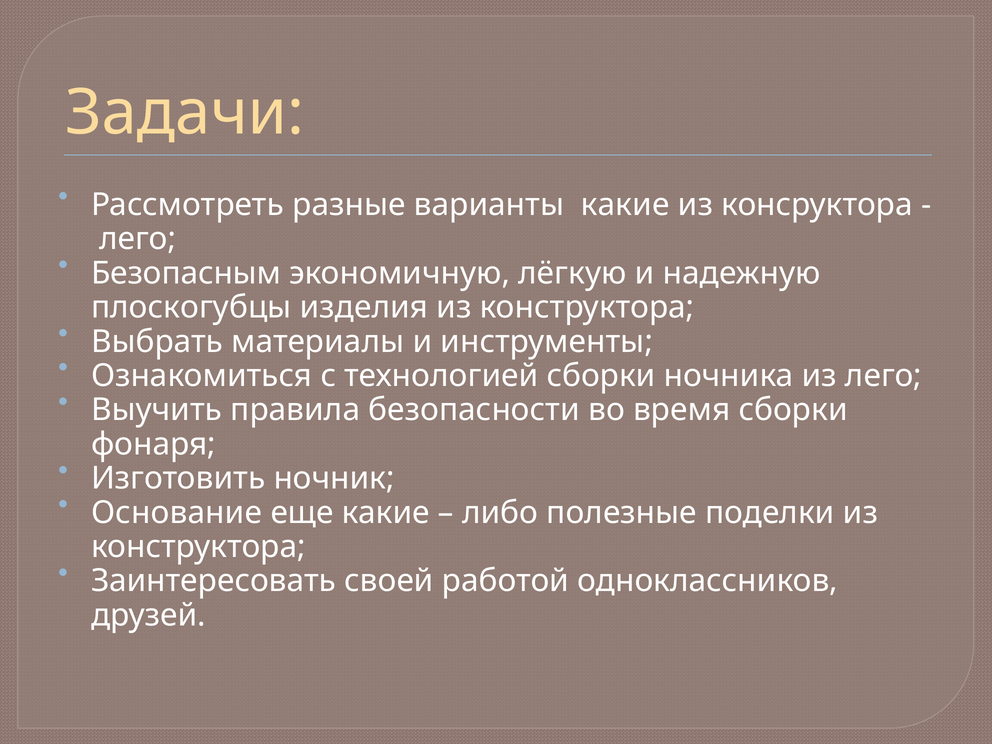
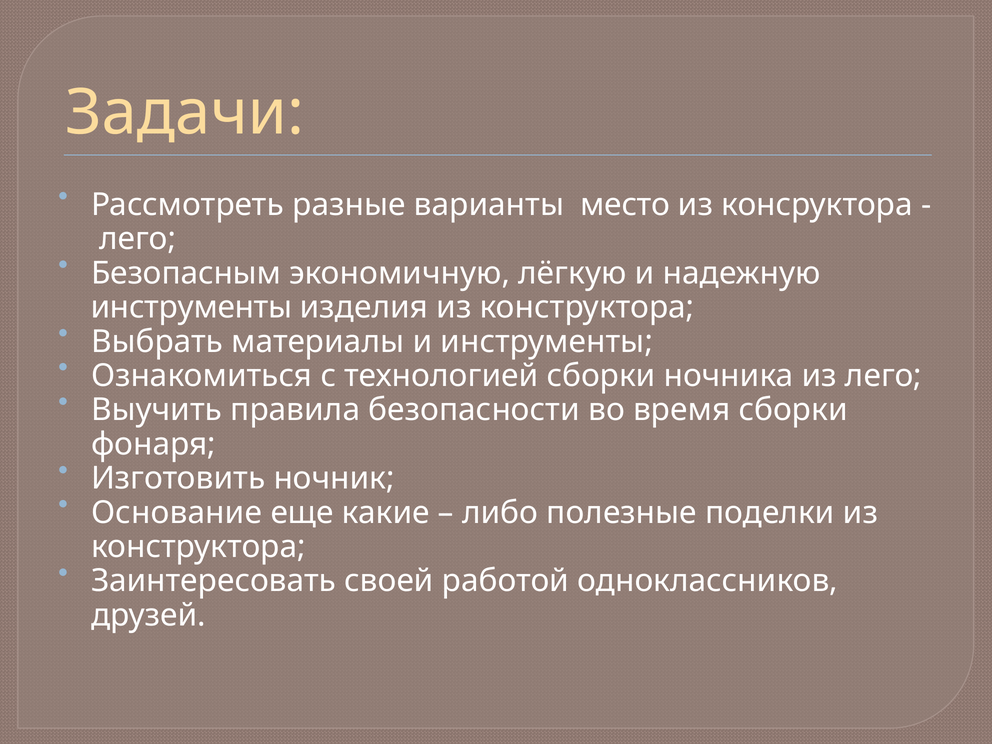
варианты какие: какие -> место
плоскогубцы at (191, 307): плоскогубцы -> инструменты
